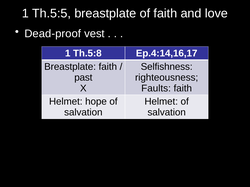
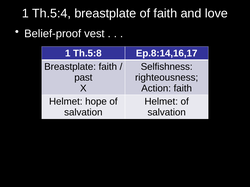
Th.5:5: Th.5:5 -> Th.5:4
Dead-proof: Dead-proof -> Belief-proof
Ep.4:14,16,17: Ep.4:14,16,17 -> Ep.8:14,16,17
Faults: Faults -> Action
